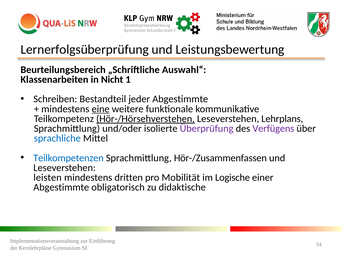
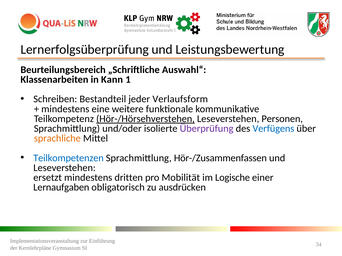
Nicht: Nicht -> Kann
jeder Abgestimmte: Abgestimmte -> Verlaufsform
eine underline: present -> none
Lehrplans: Lehrplans -> Personen
Verfügens colour: purple -> blue
sprachliche colour: blue -> orange
leisten: leisten -> ersetzt
Abgestimmte at (61, 188): Abgestimmte -> Lernaufgaben
didaktische: didaktische -> ausdrücken
